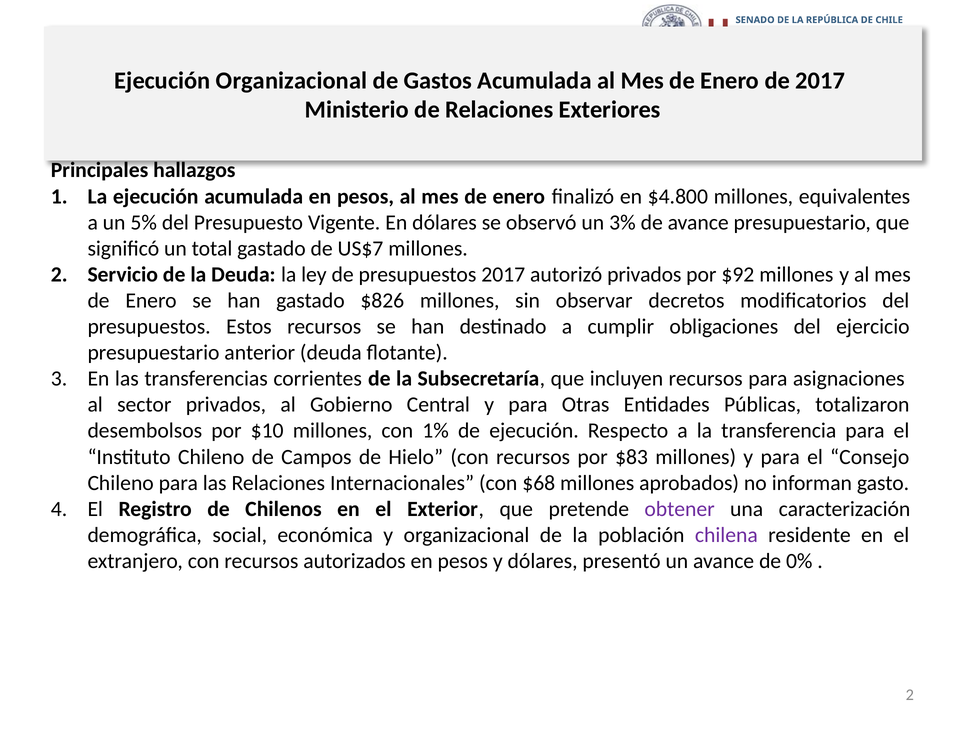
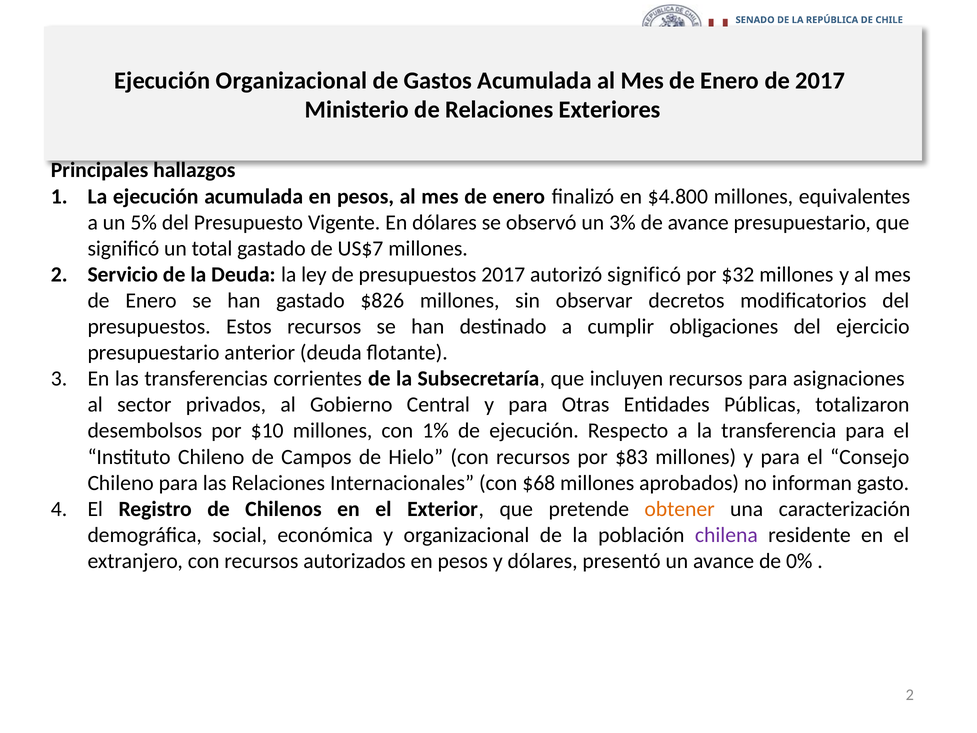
autorizó privados: privados -> significó
$92: $92 -> $32
obtener colour: purple -> orange
